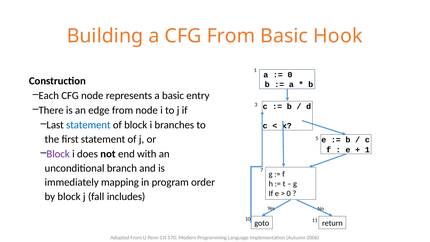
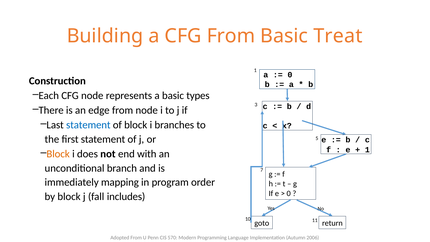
Hook: Hook -> Treat
entry: entry -> types
Block at (58, 154) colour: purple -> orange
